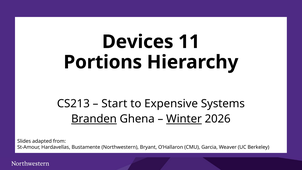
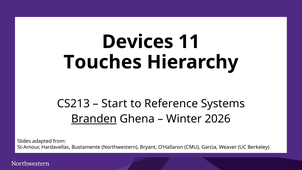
Portions: Portions -> Touches
Expensive: Expensive -> Reference
Winter underline: present -> none
